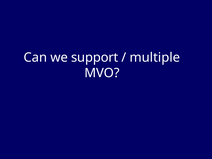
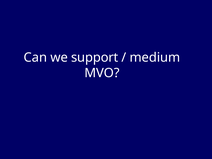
multiple: multiple -> medium
